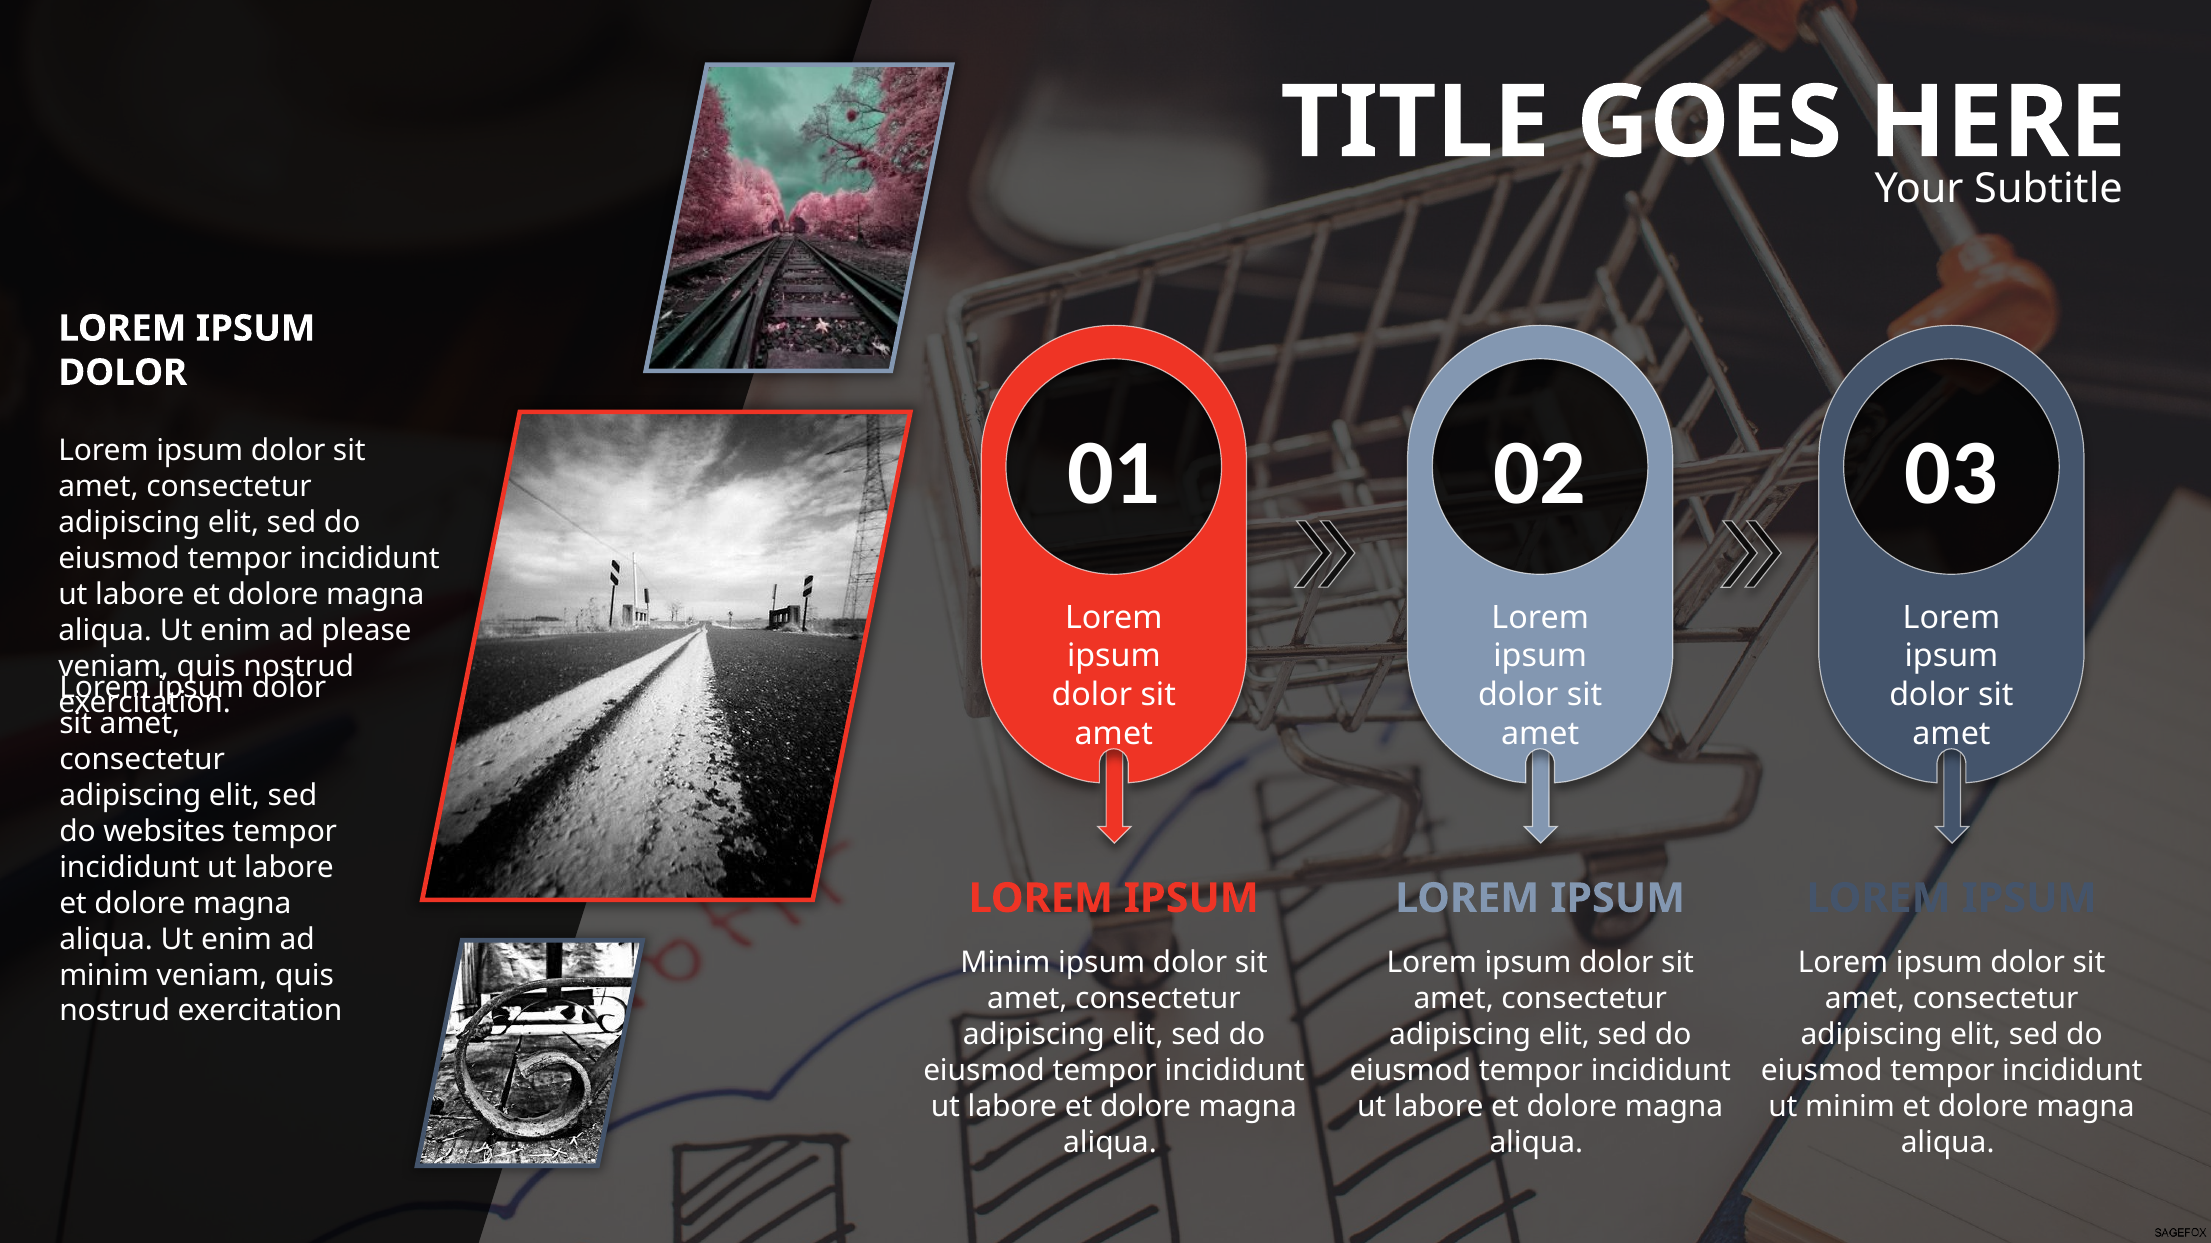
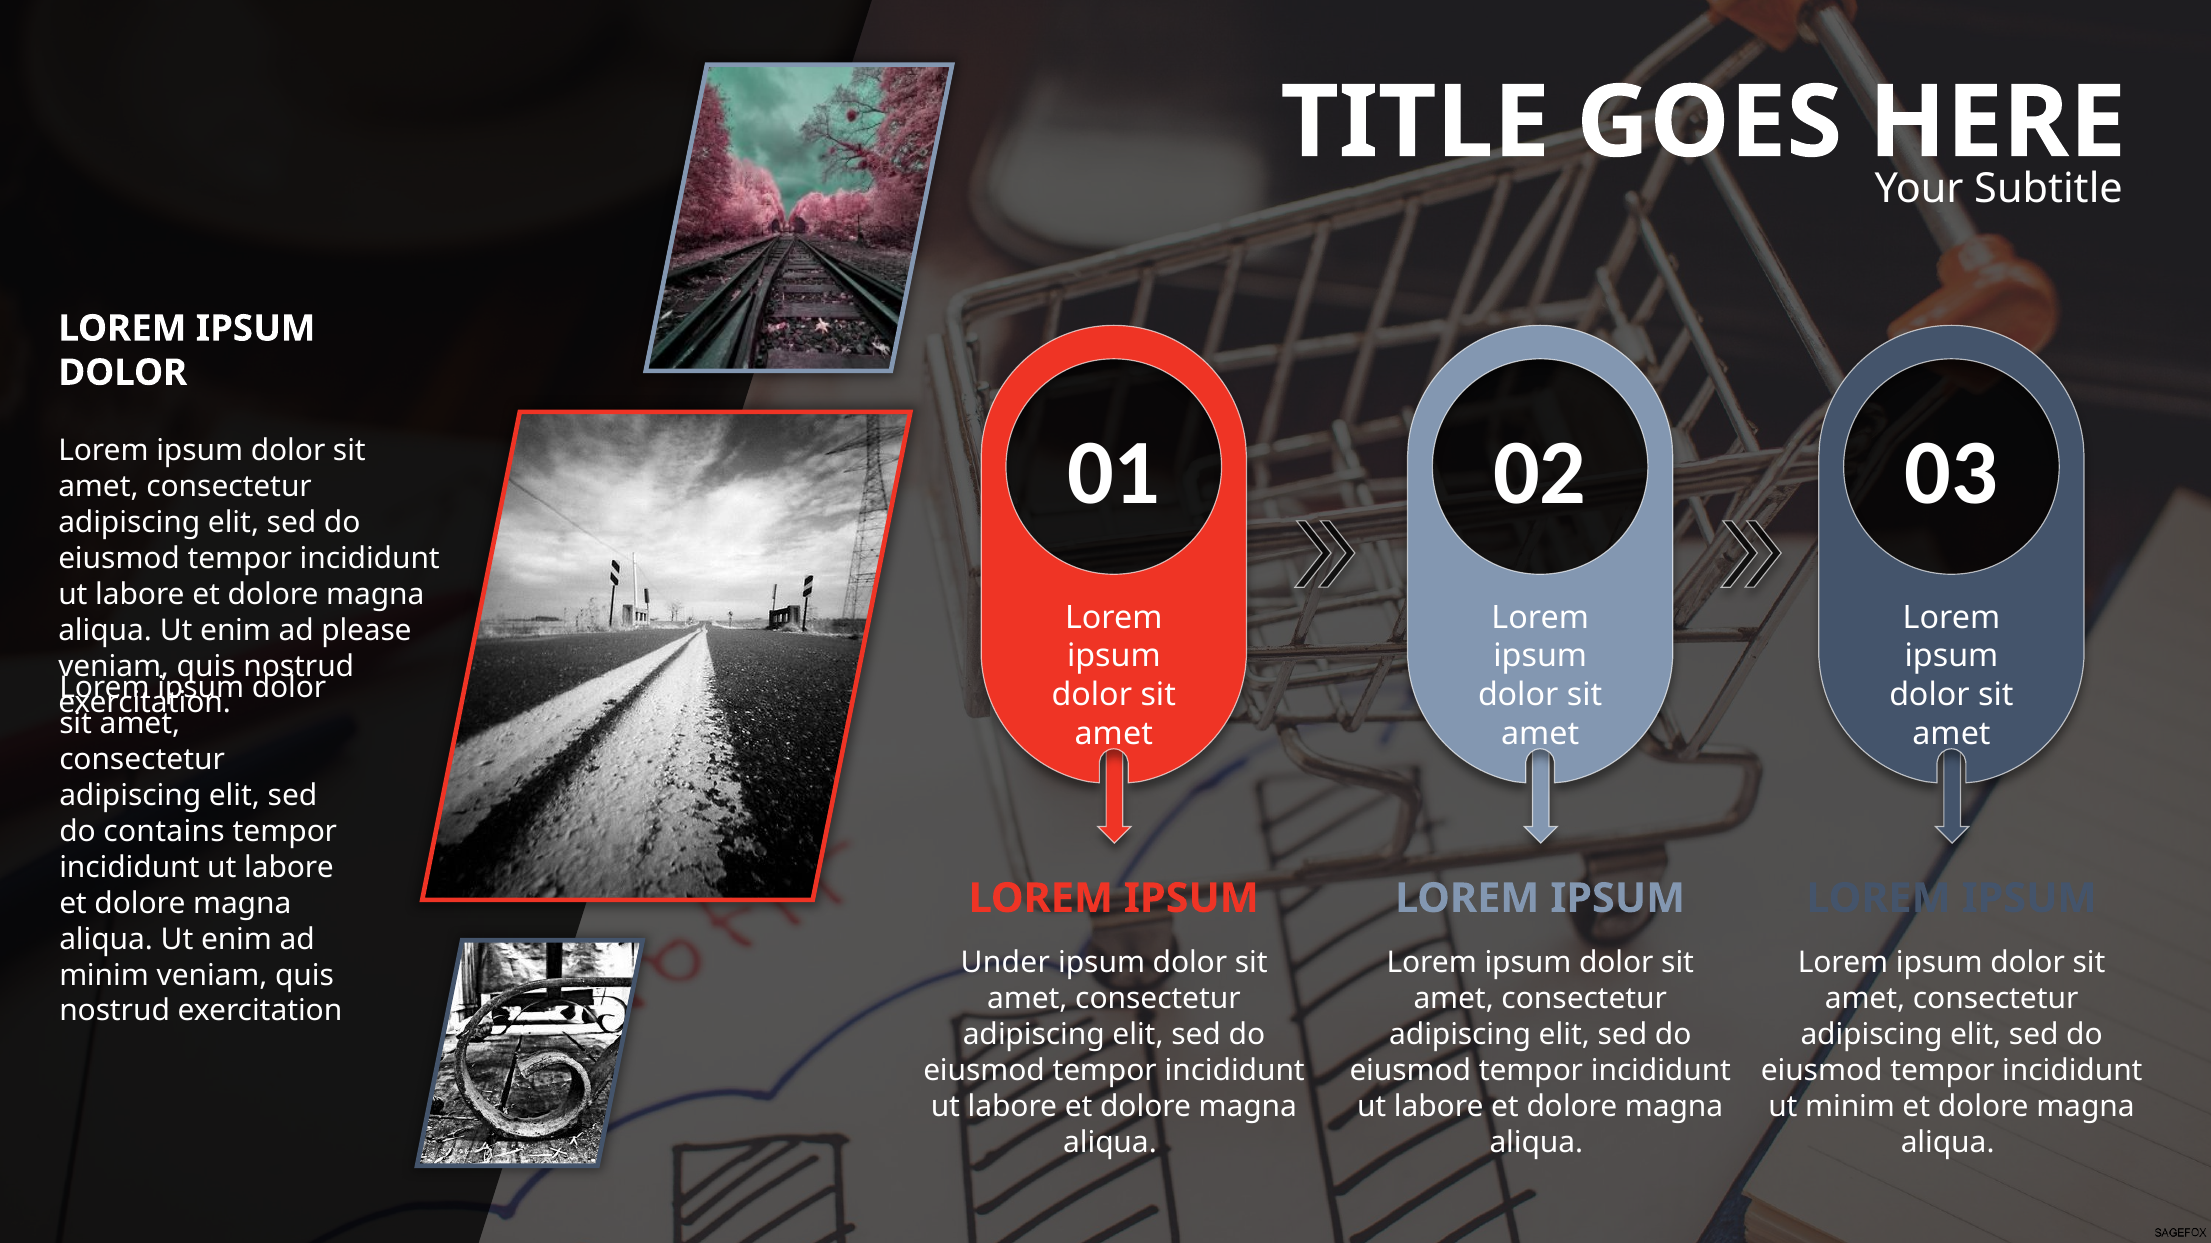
websites: websites -> contains
Minim at (1005, 963): Minim -> Under
